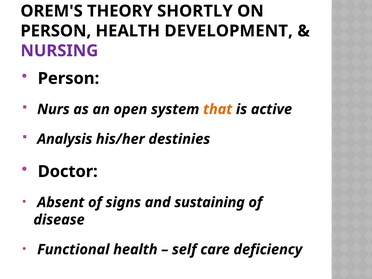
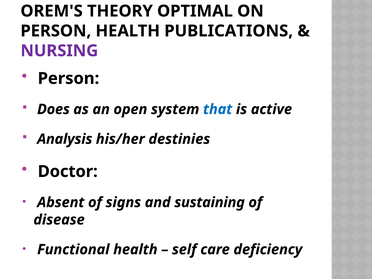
SHORTLY: SHORTLY -> OPTIMAL
DEVELOPMENT: DEVELOPMENT -> PUBLICATIONS
Nurs: Nurs -> Does
that colour: orange -> blue
